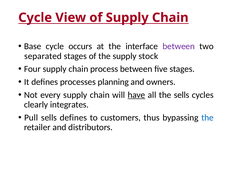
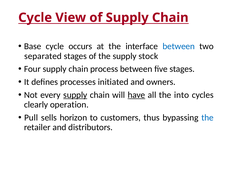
between at (179, 46) colour: purple -> blue
planning: planning -> initiated
supply at (75, 95) underline: none -> present
the sells: sells -> into
integrates: integrates -> operation
sells defines: defines -> horizon
